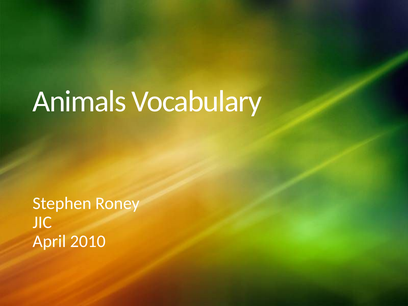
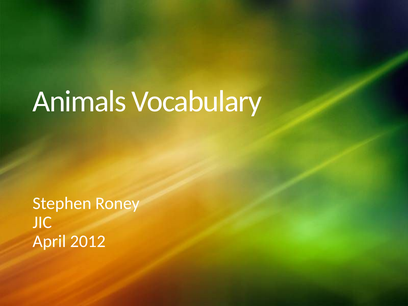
2010: 2010 -> 2012
